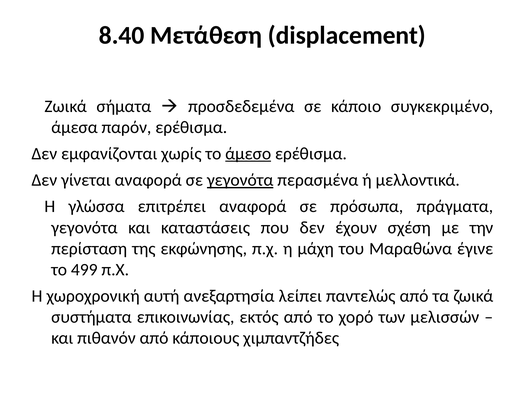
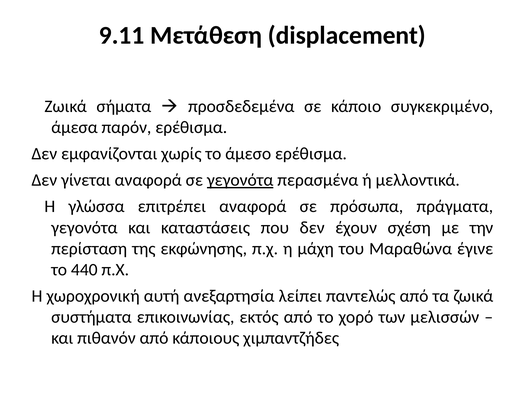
8.40: 8.40 -> 9.11
άμεσο underline: present -> none
499: 499 -> 440
